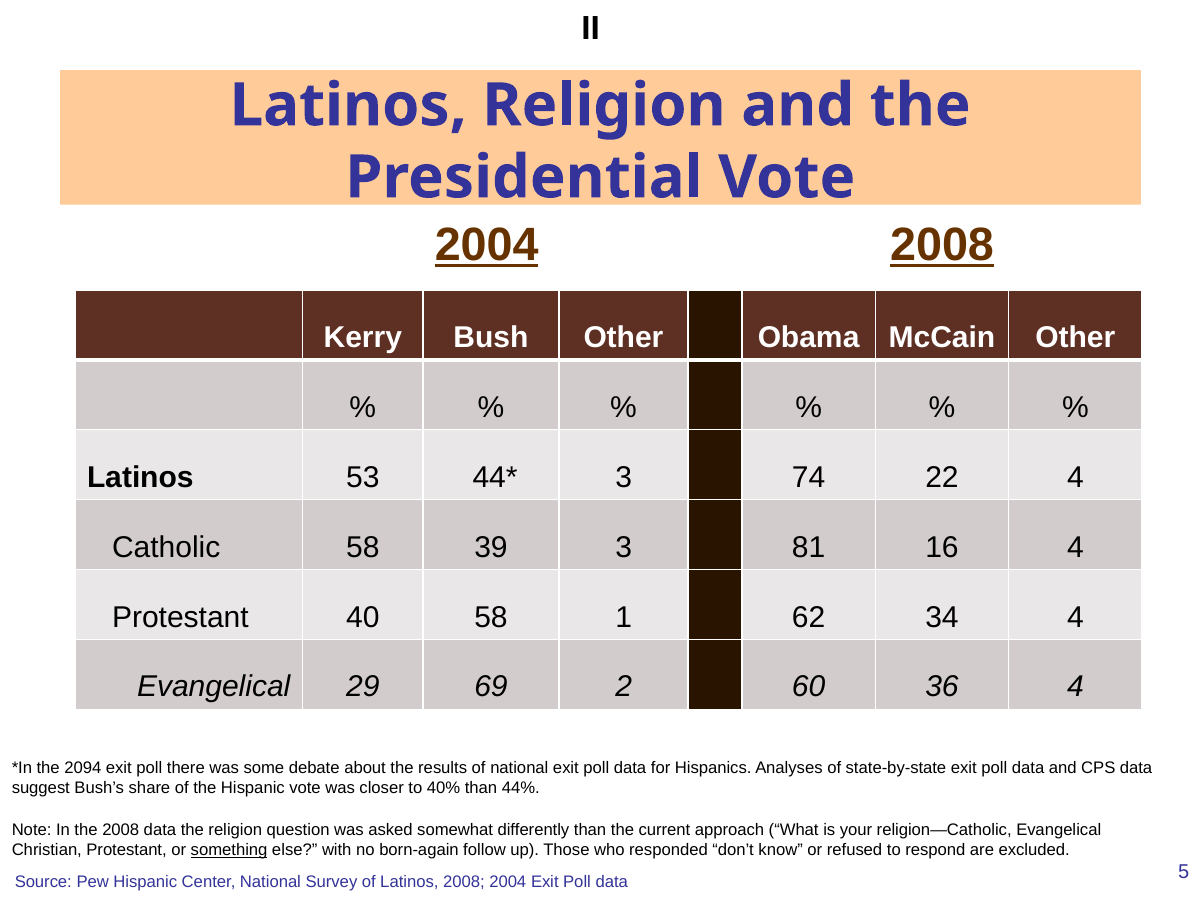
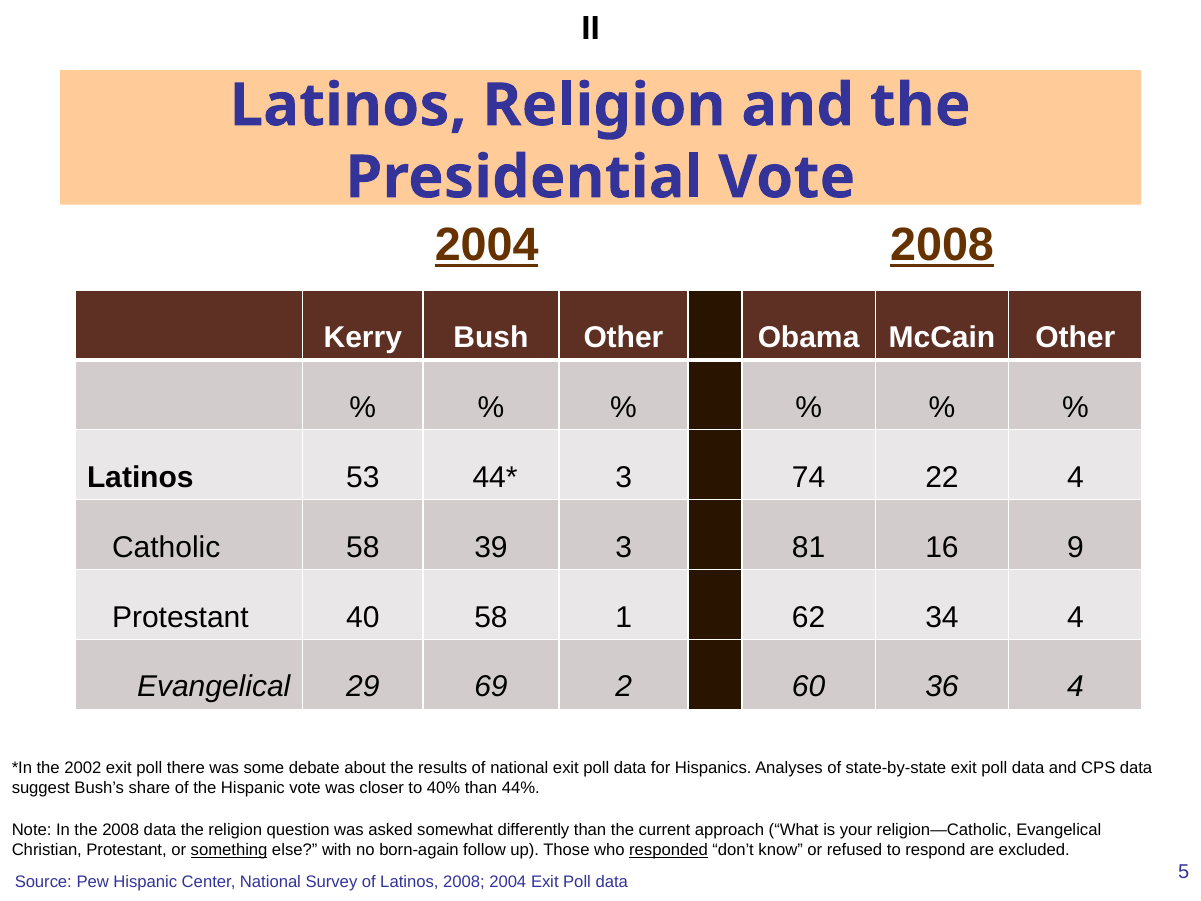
16 4: 4 -> 9
2094: 2094 -> 2002
responded underline: none -> present
